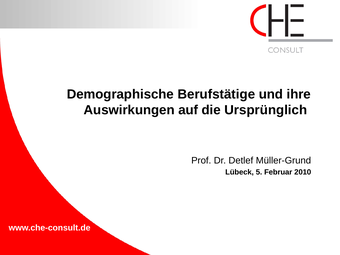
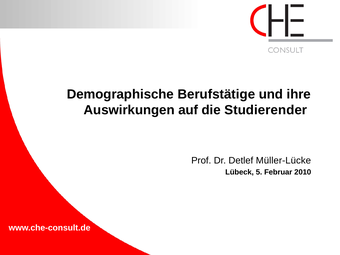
Ursprünglich: Ursprünglich -> Studierender
Müller-Grund: Müller-Grund -> Müller-Lücke
